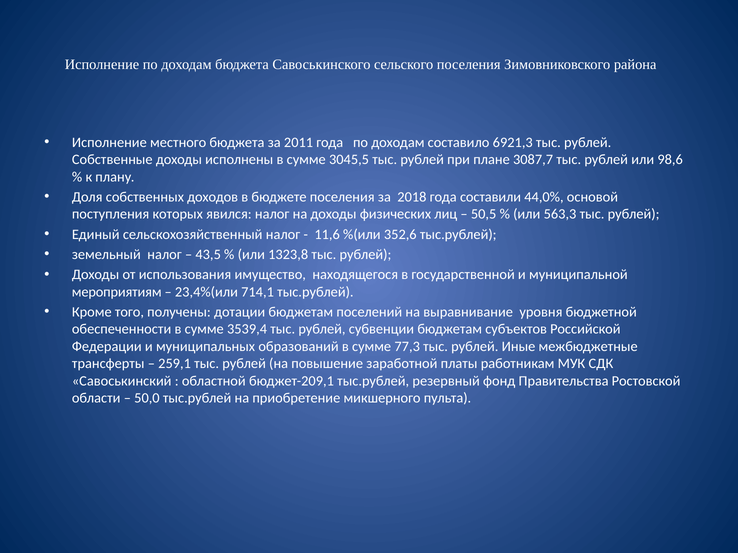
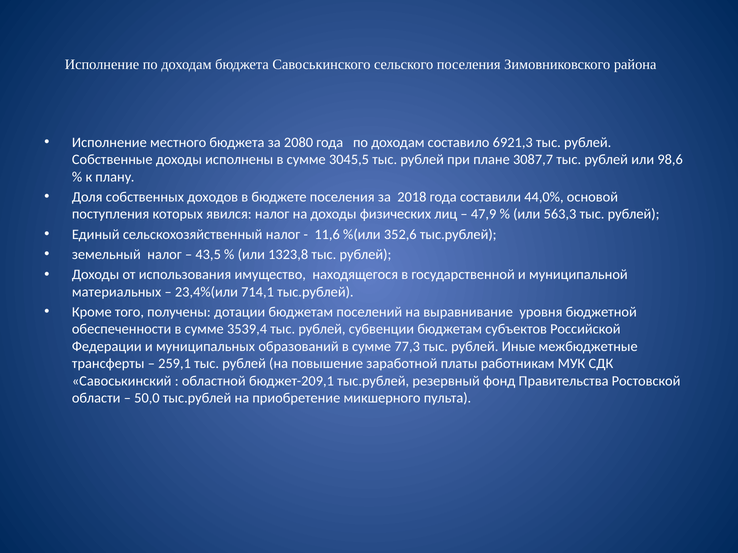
2011: 2011 -> 2080
50,5: 50,5 -> 47,9
мероприятиям: мероприятиям -> материальных
